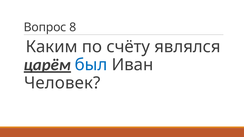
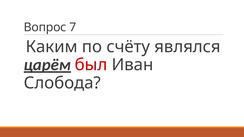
8: 8 -> 7
был colour: blue -> red
Человек: Человек -> Слобода
